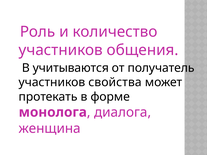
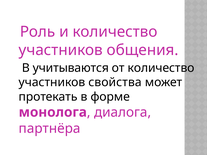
от получатель: получатель -> количество
женщина: женщина -> партнёра
